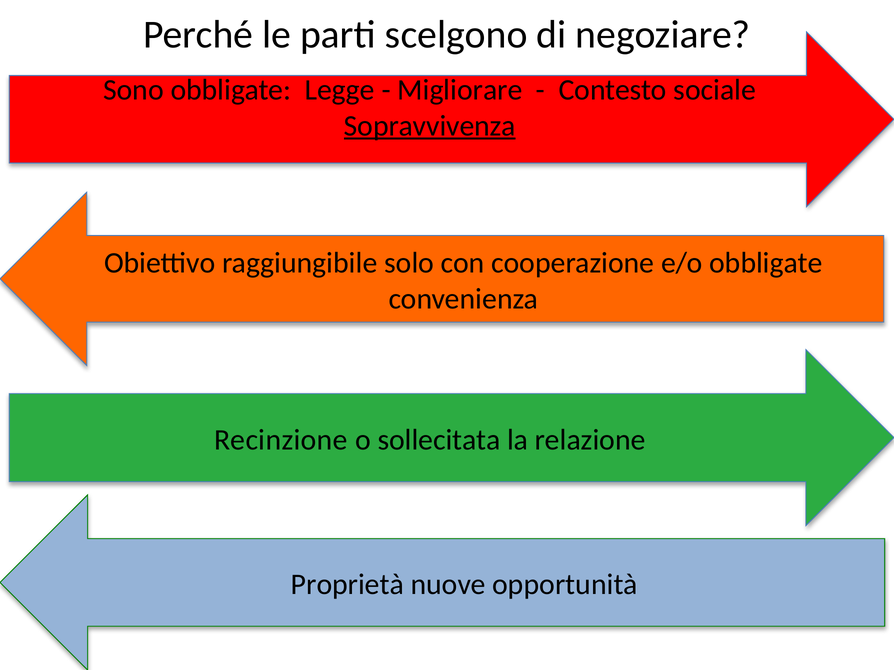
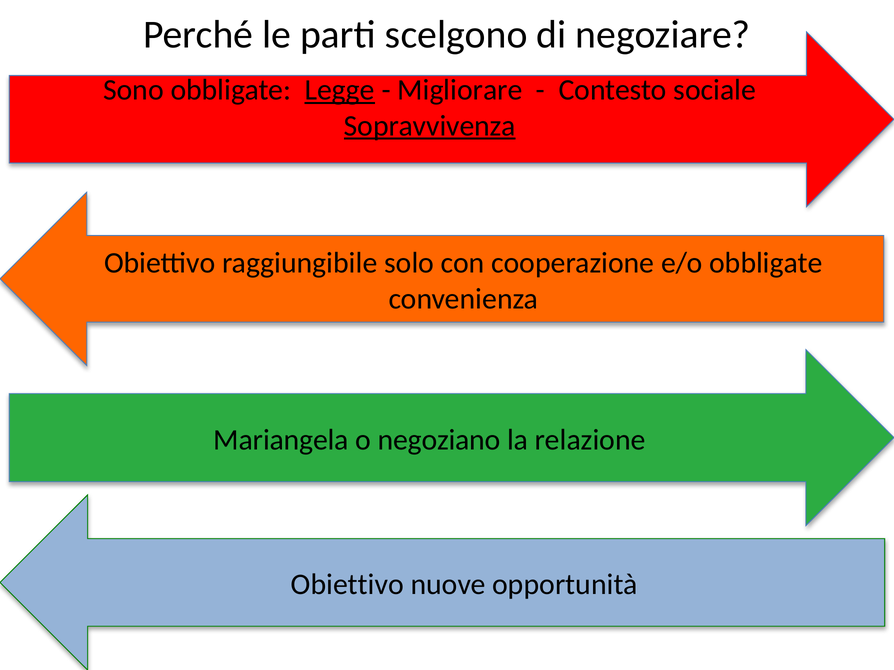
Legge underline: none -> present
Recinzione: Recinzione -> Mariangela
sollecitata: sollecitata -> negoziano
Proprietà at (347, 585): Proprietà -> Obiettivo
